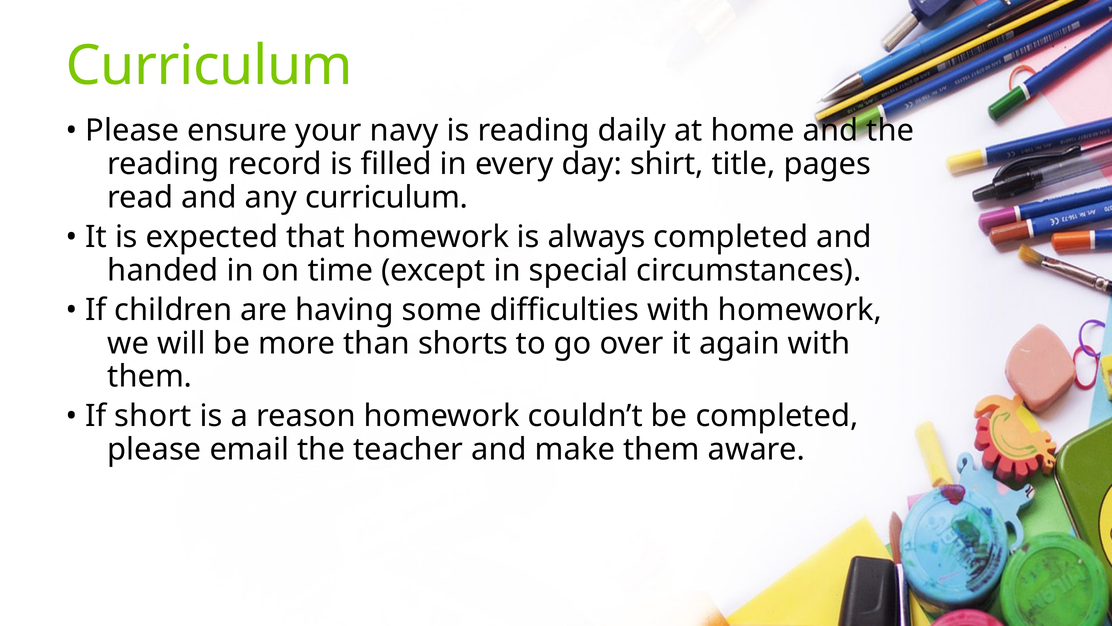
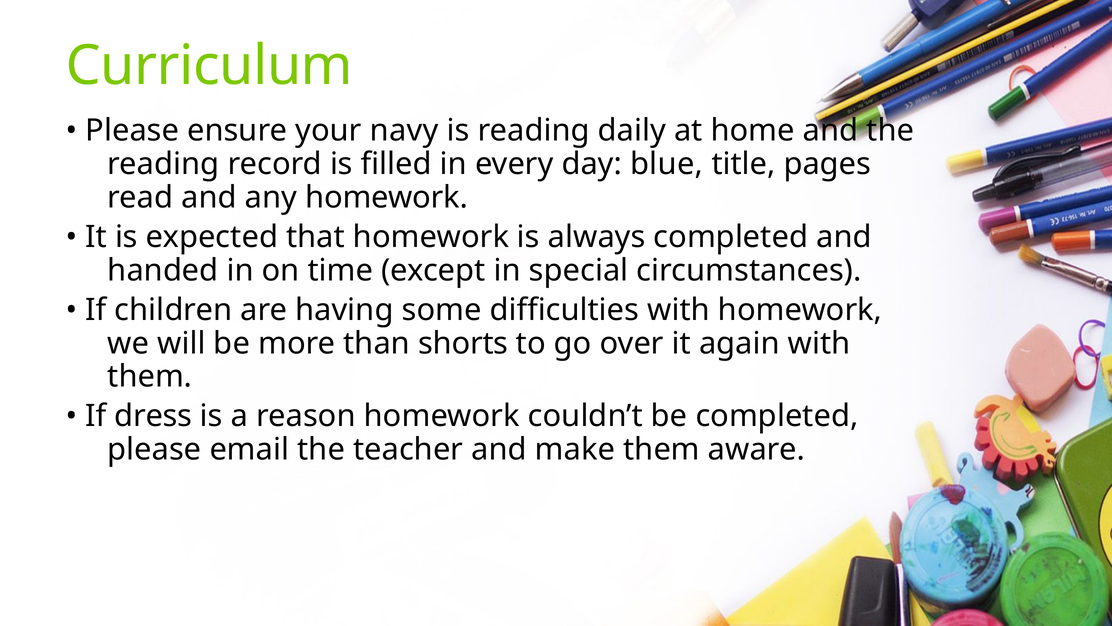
shirt: shirt -> blue
any curriculum: curriculum -> homework
short: short -> dress
